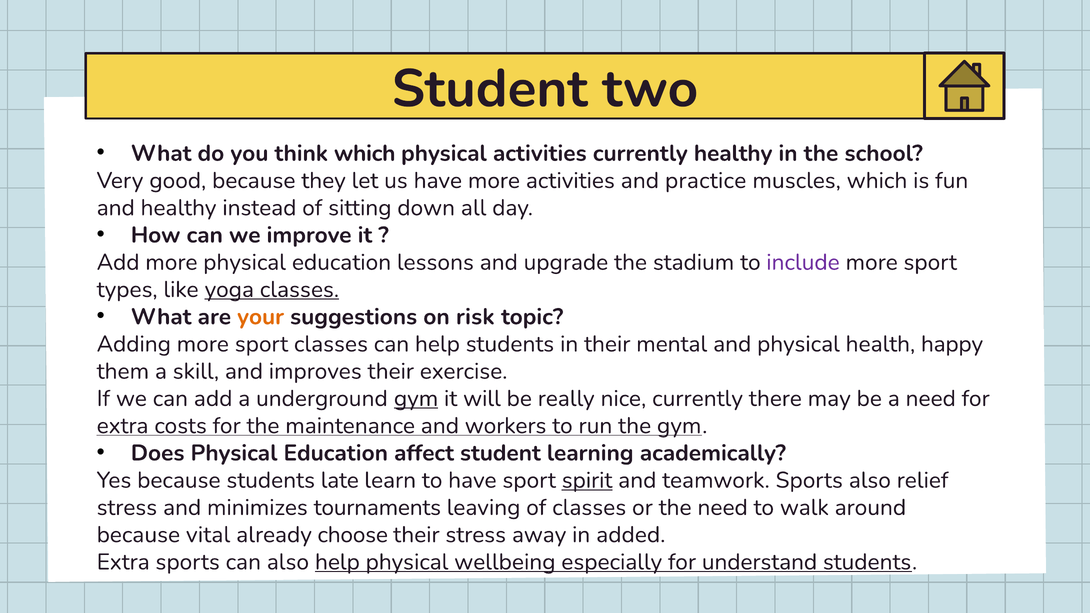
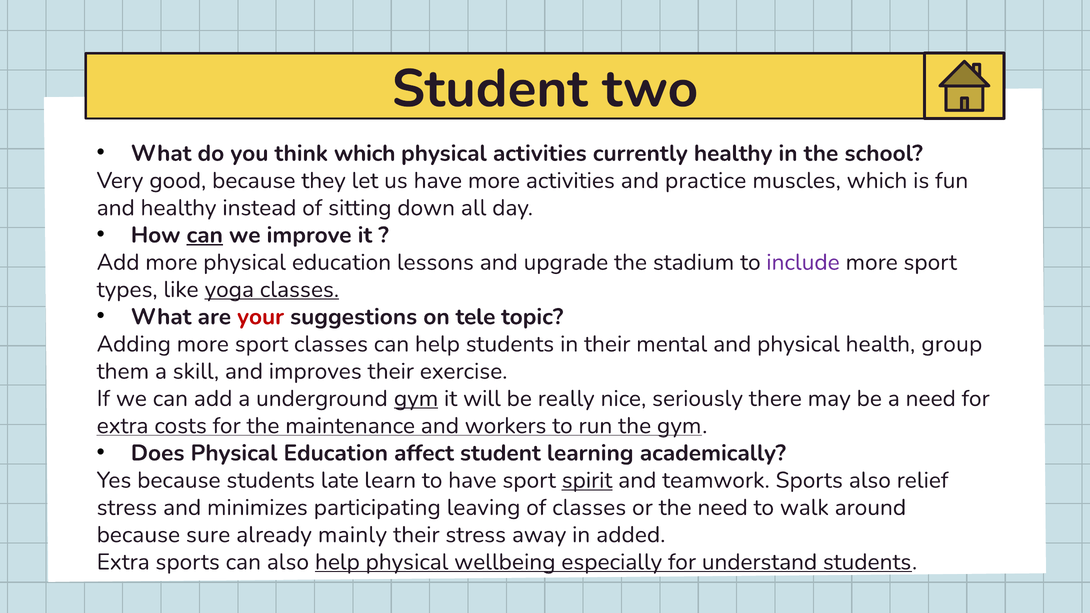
can at (205, 235) underline: none -> present
your colour: orange -> red
risk: risk -> tele
happy: happy -> group
nice currently: currently -> seriously
tournaments: tournaments -> participating
vital: vital -> sure
choose: choose -> mainly
